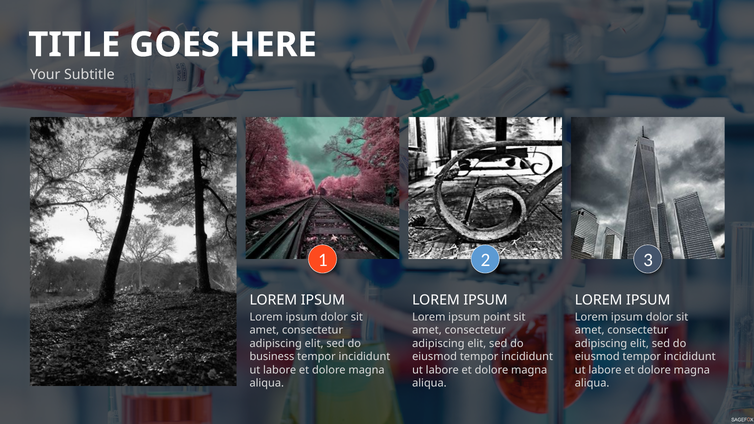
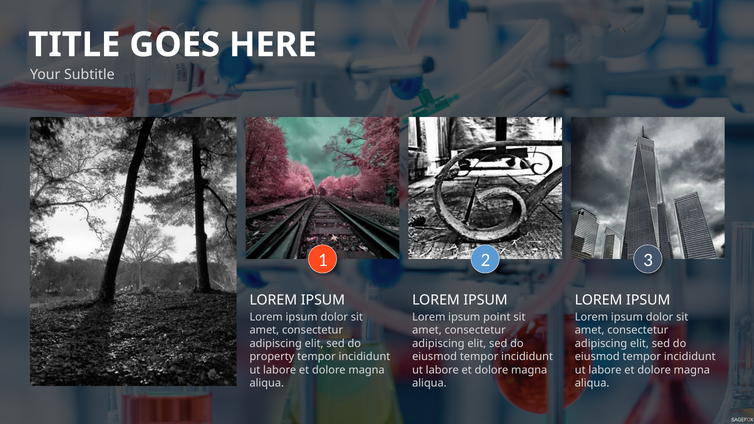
business: business -> property
